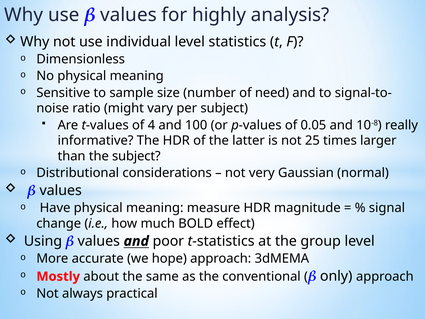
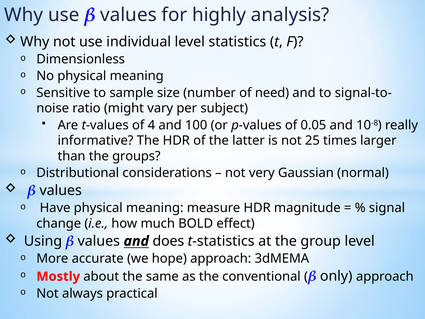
the subject: subject -> groups
poor: poor -> does
